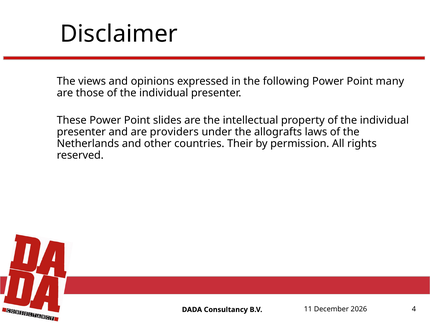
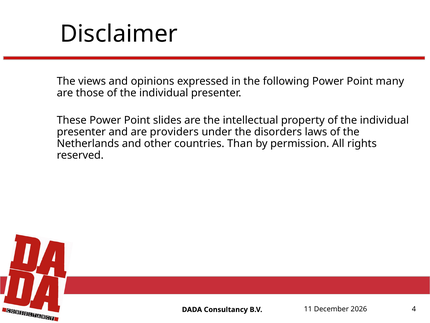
allografts: allografts -> disorders
Their: Their -> Than
